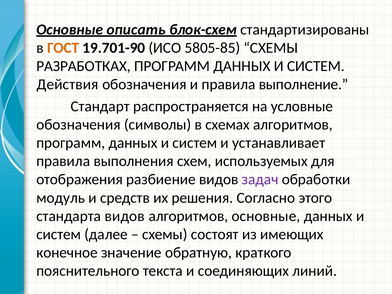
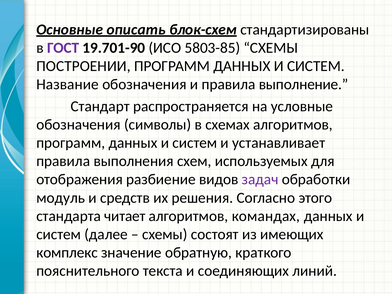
ГОСТ colour: orange -> purple
5805-85: 5805-85 -> 5803-85
РАЗРАБОТКАХ: РАЗРАБОТКАХ -> ПОСТРОЕНИИ
Действия: Действия -> Название
стандарта видов: видов -> читает
алгоритмов основные: основные -> командах
конечное: конечное -> комплекс
